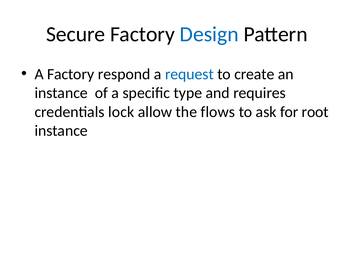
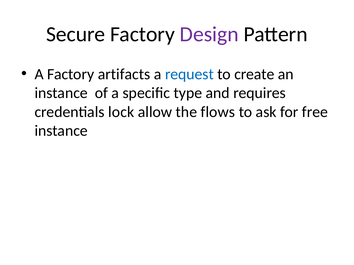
Design colour: blue -> purple
respond: respond -> artifacts
root: root -> free
